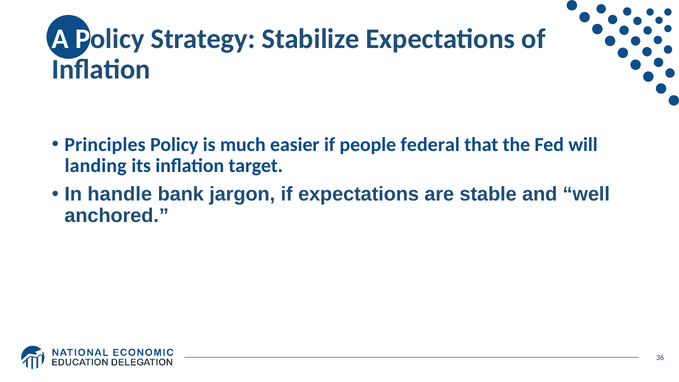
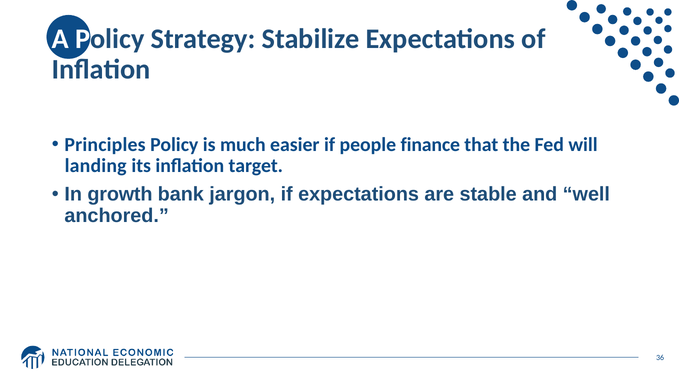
federal: federal -> finance
handle: handle -> growth
